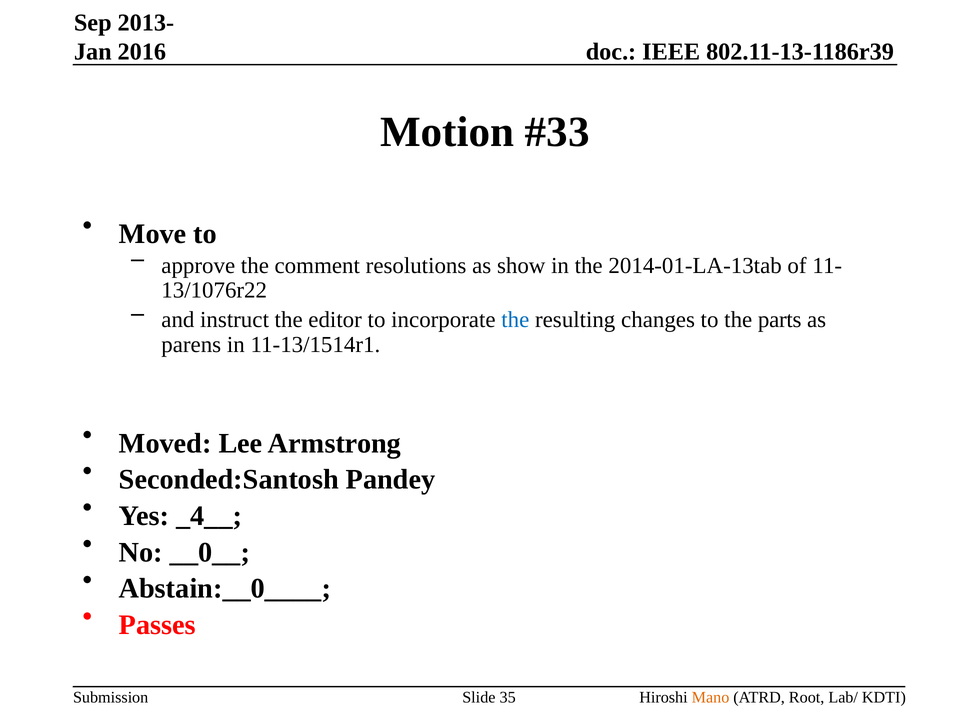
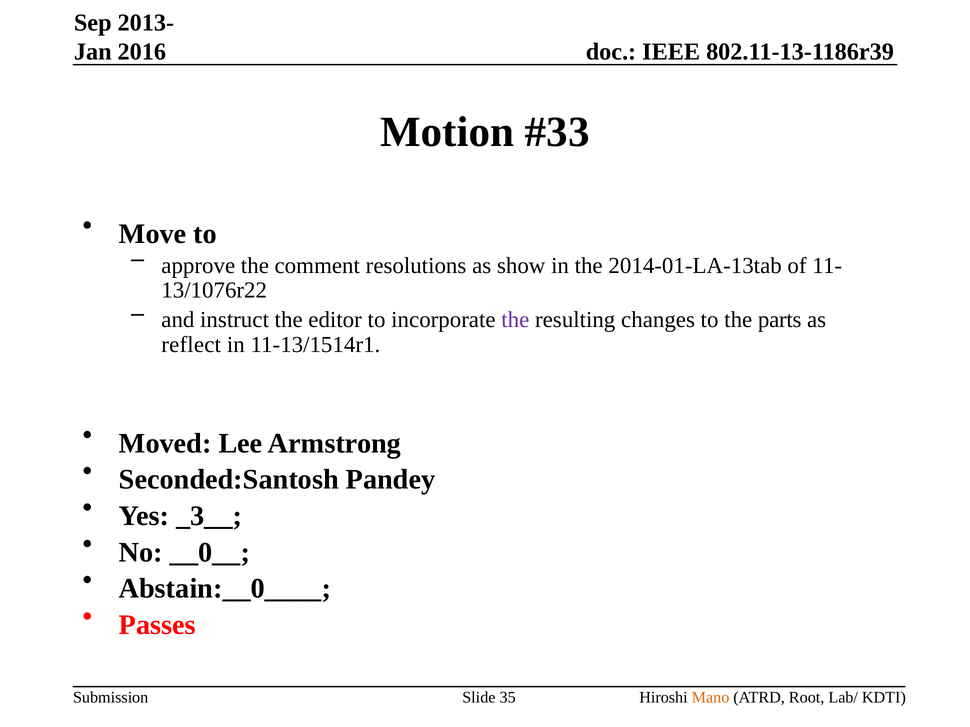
the at (515, 320) colour: blue -> purple
parens: parens -> reflect
_4__: _4__ -> _3__
